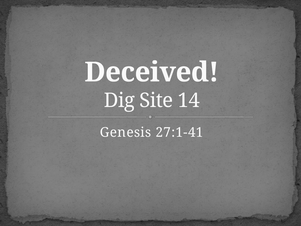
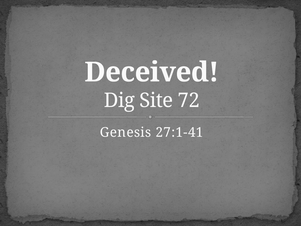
14: 14 -> 72
